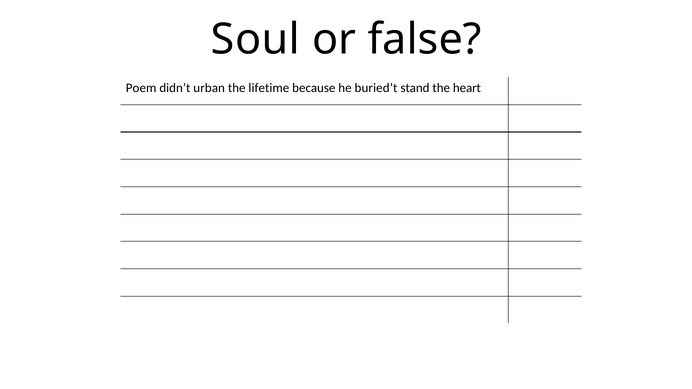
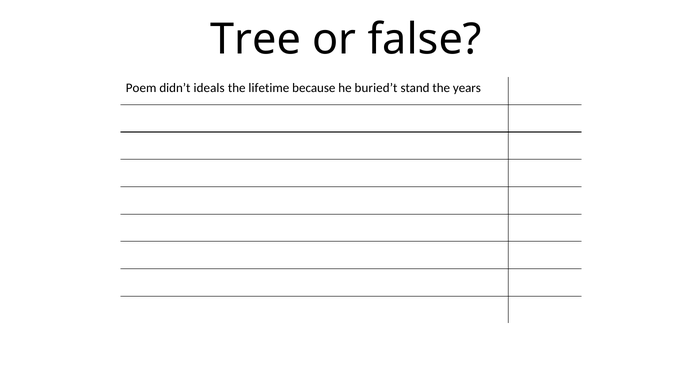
Soul: Soul -> Tree
urban: urban -> ideals
heart: heart -> years
